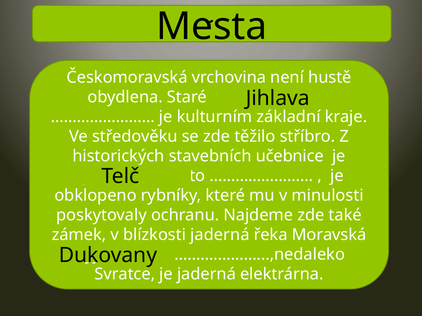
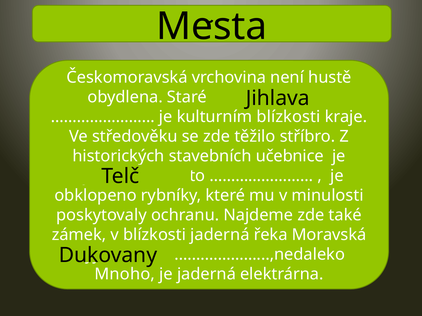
kulturním základní: základní -> blízkosti
Svratce: Svratce -> Mnoho
